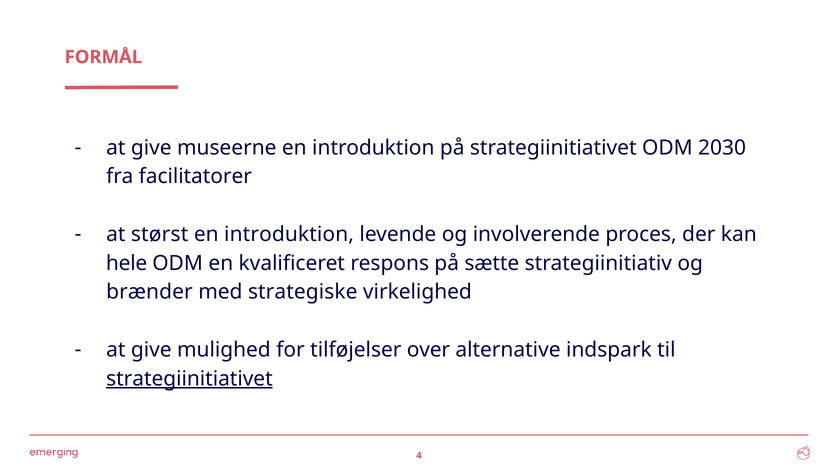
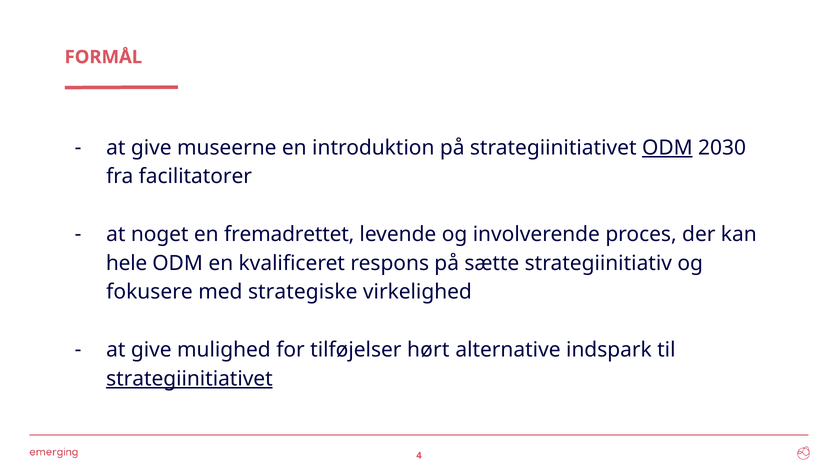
ODM at (667, 148) underline: none -> present
størst: størst -> noget
introduktion at (289, 235): introduktion -> fremadrettet
brænder: brænder -> fokusere
over: over -> hørt
